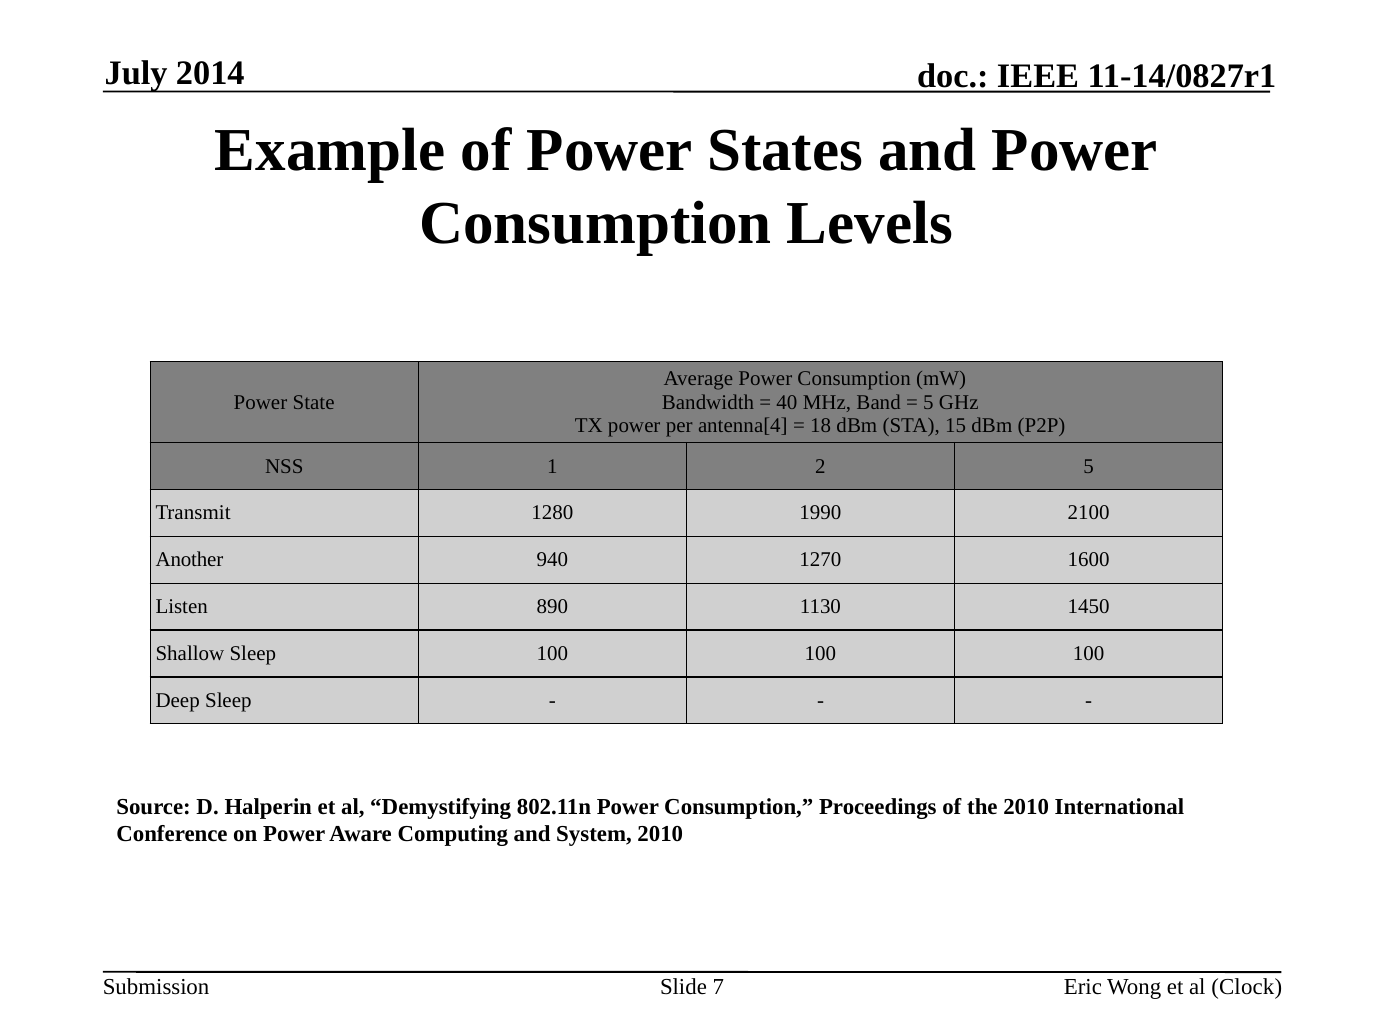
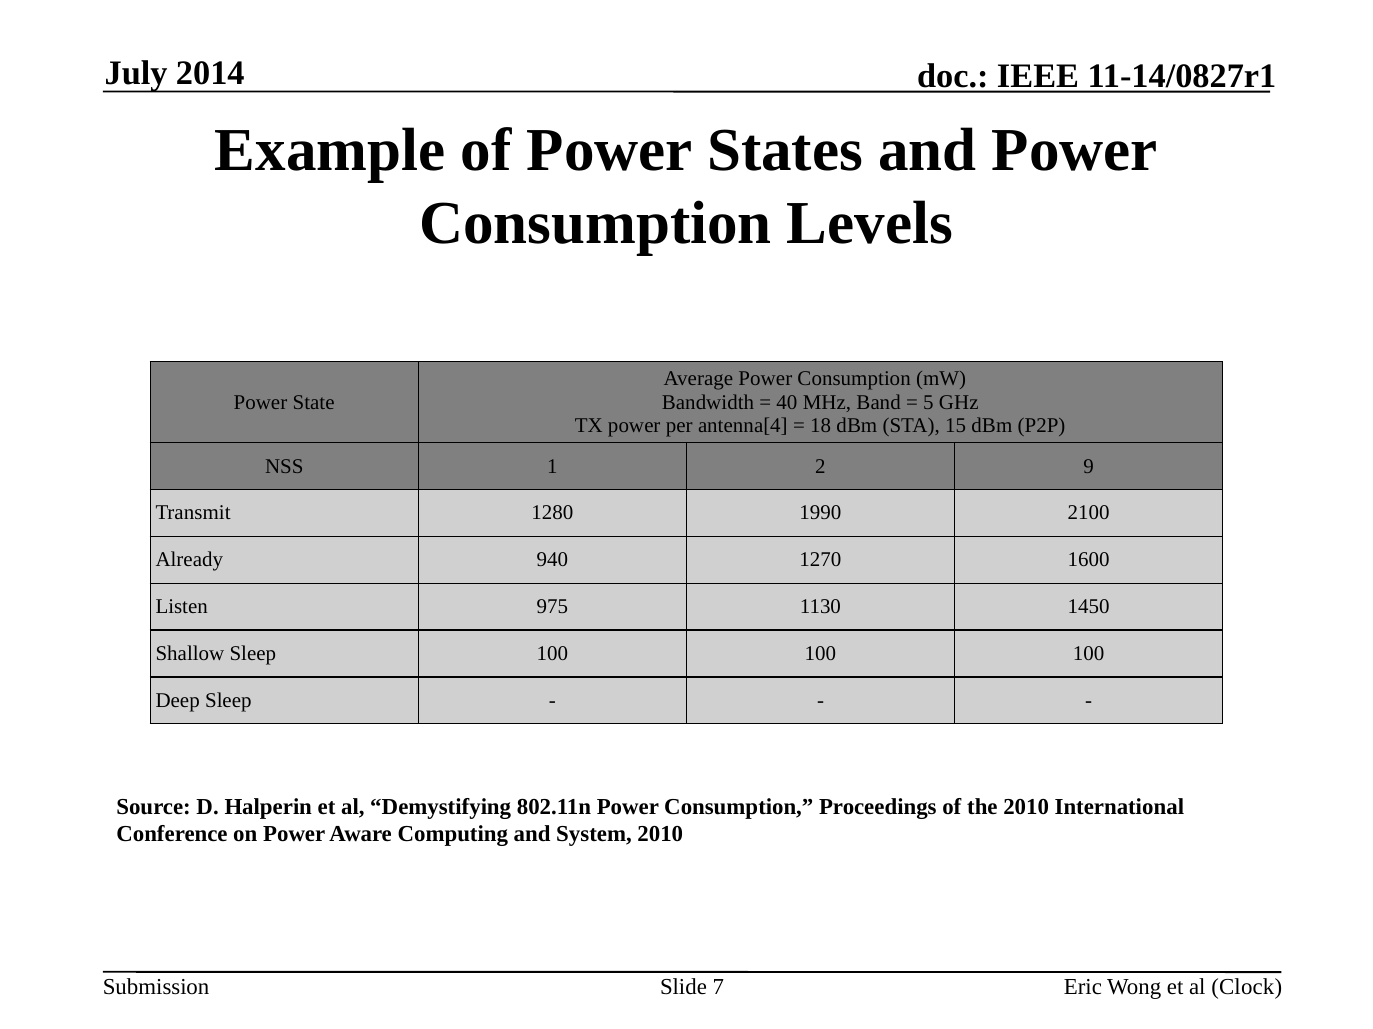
2 5: 5 -> 9
Another: Another -> Already
890: 890 -> 975
